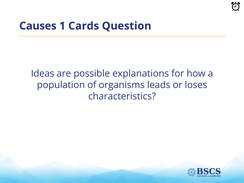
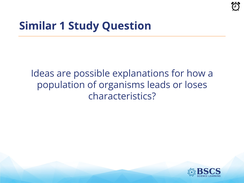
Causes: Causes -> Similar
Cards: Cards -> Study
